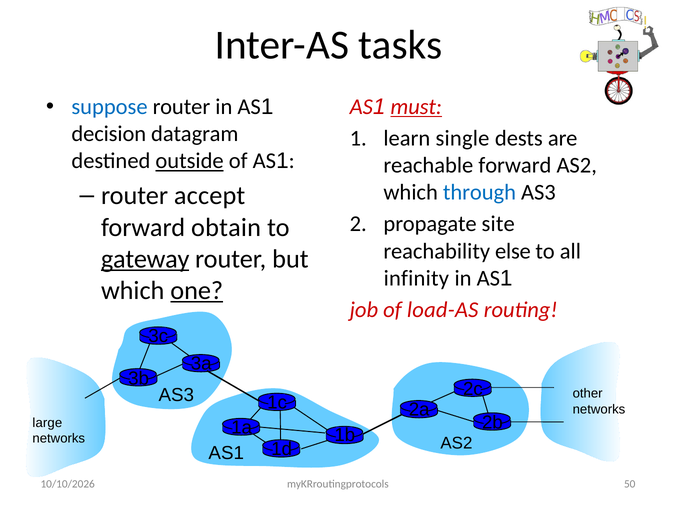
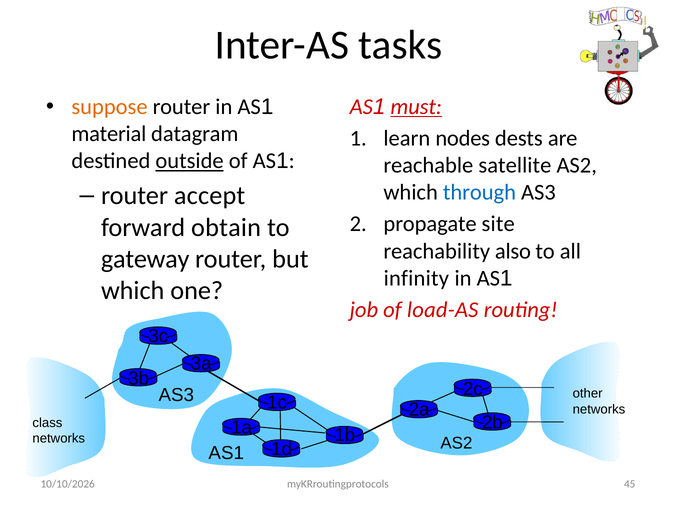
suppose colour: blue -> orange
decision: decision -> material
single: single -> nodes
reachable forward: forward -> satellite
else: else -> also
gateway underline: present -> none
one underline: present -> none
large: large -> class
50: 50 -> 45
